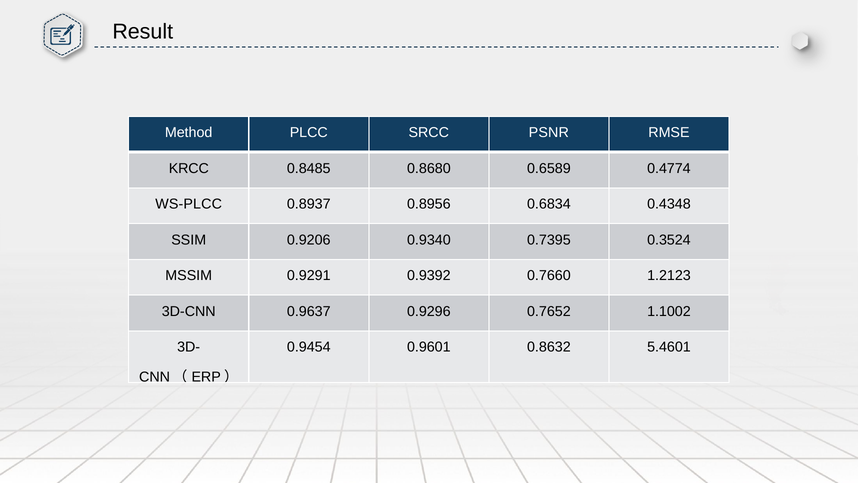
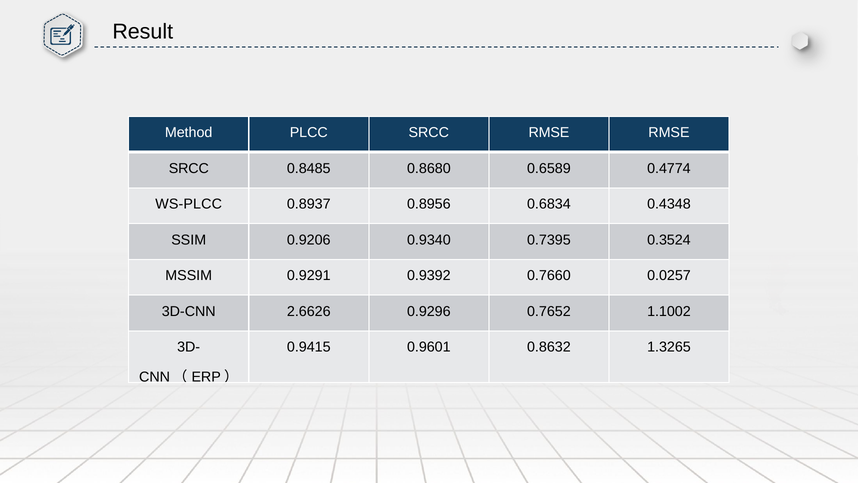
SRCC PSNR: PSNR -> RMSE
KRCC at (189, 168): KRCC -> SRCC
1.2123: 1.2123 -> 0.0257
0.9637: 0.9637 -> 2.6626
0.9454: 0.9454 -> 0.9415
5.4601: 5.4601 -> 1.3265
